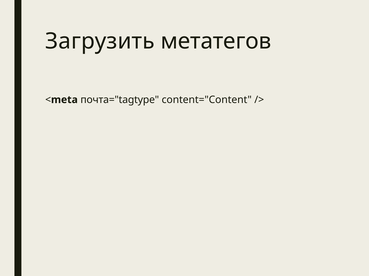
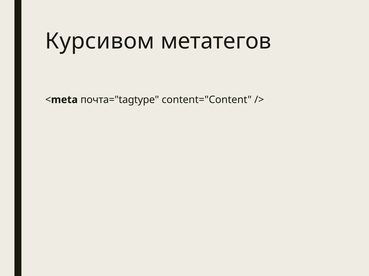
Загрузить: Загрузить -> Курсивом
